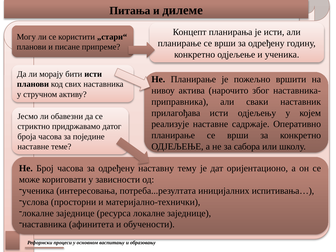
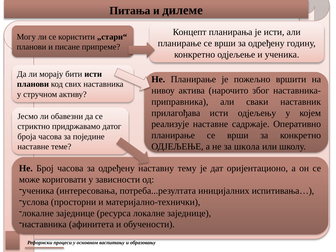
сабора: сабора -> школа
